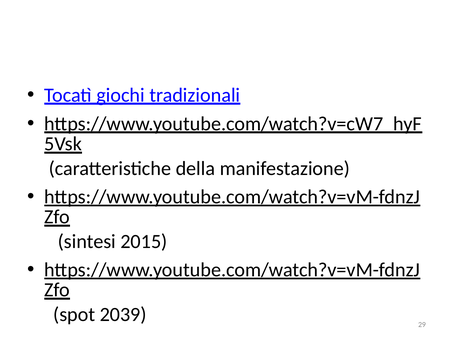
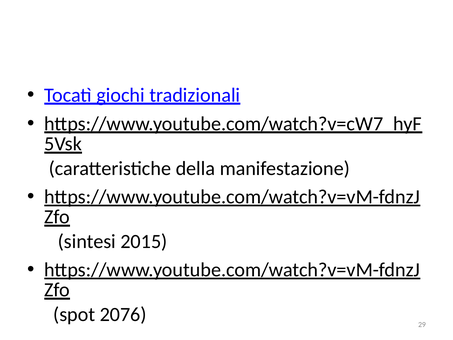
2039: 2039 -> 2076
